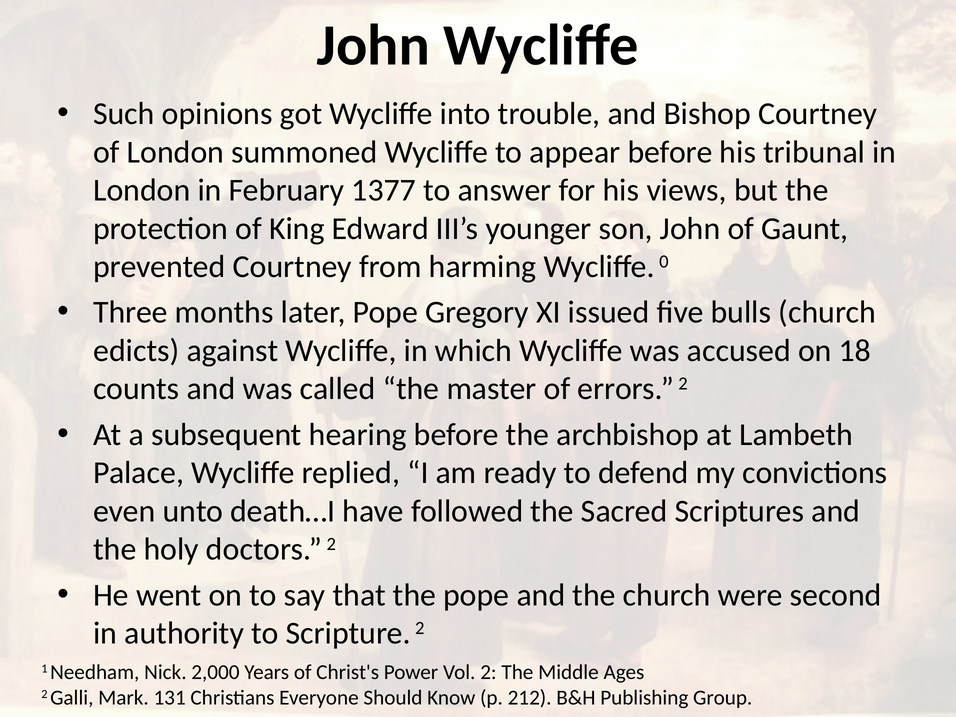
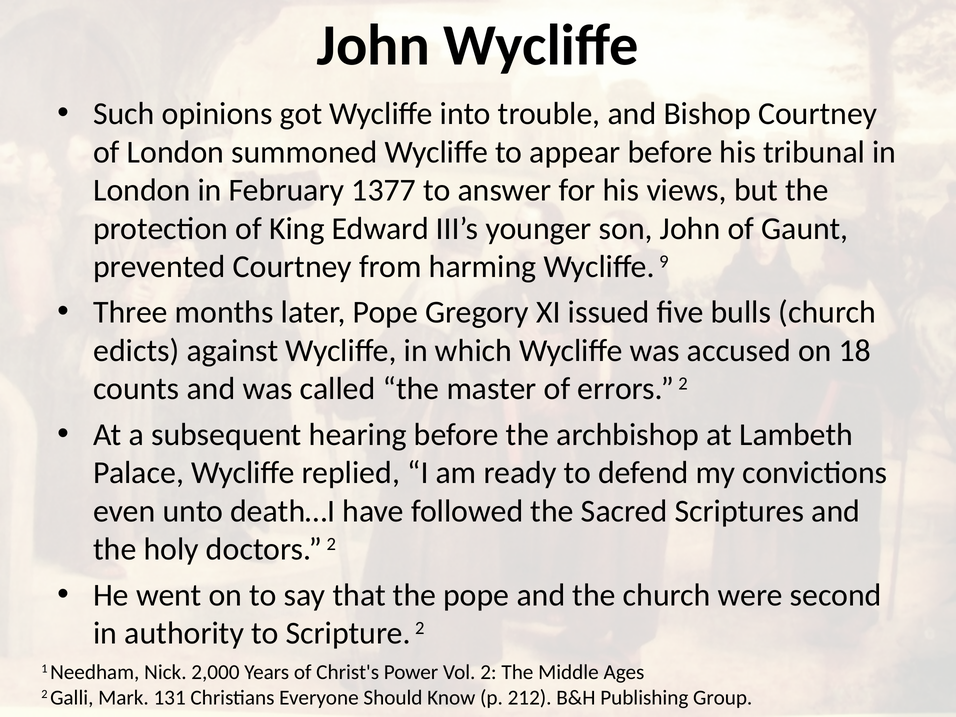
0: 0 -> 9
